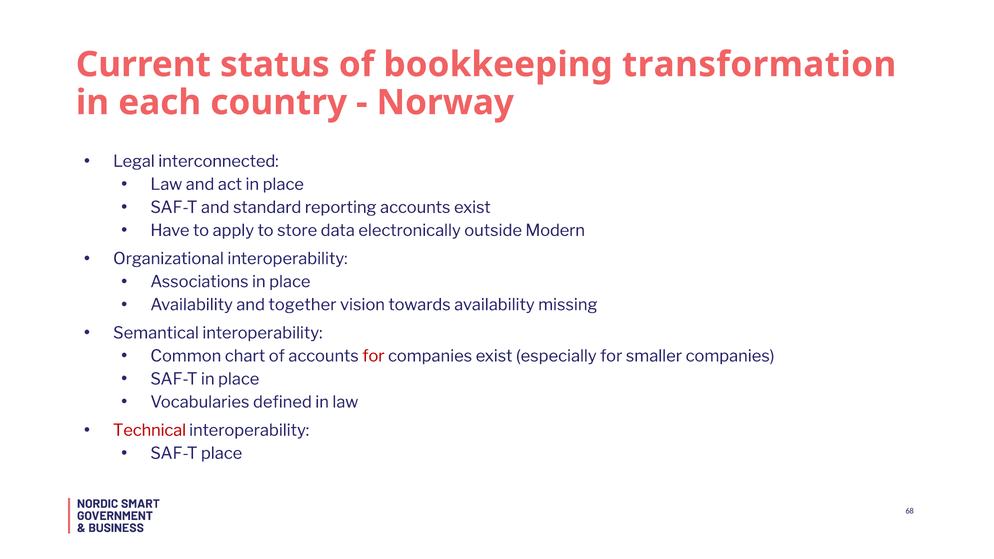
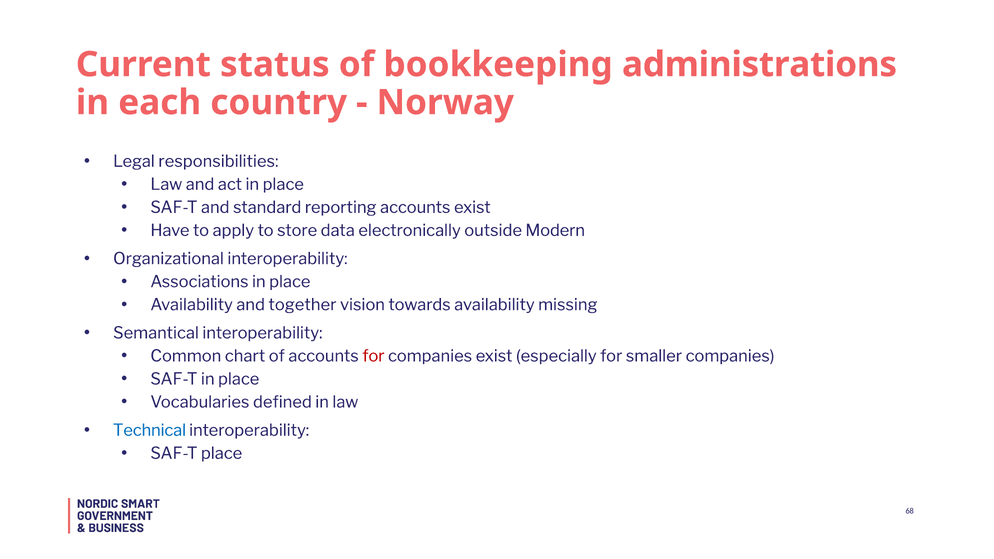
transformation: transformation -> administrations
interconnected: interconnected -> responsibilities
Technical colour: red -> blue
